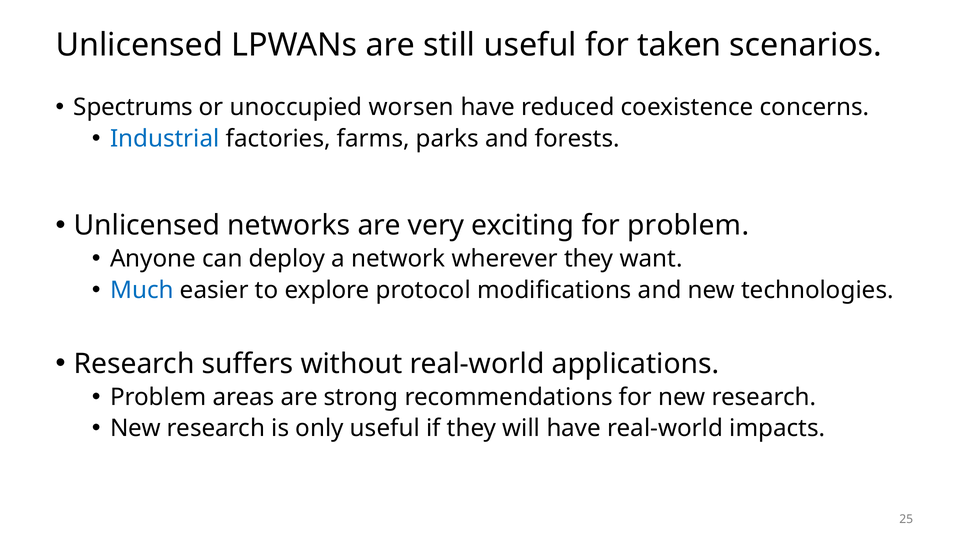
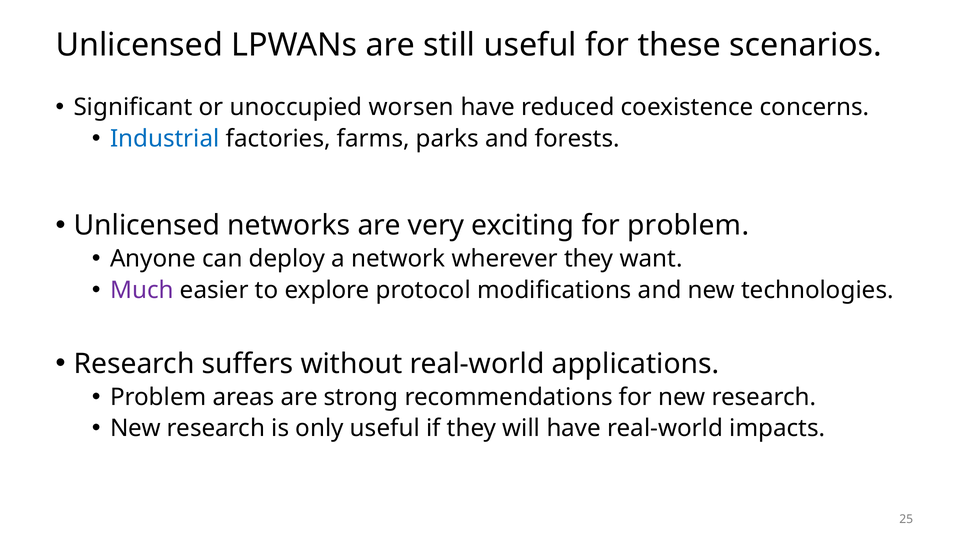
taken: taken -> these
Spectrums: Spectrums -> Significant
Much colour: blue -> purple
